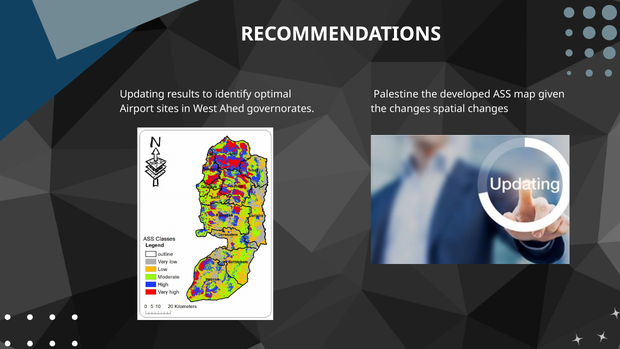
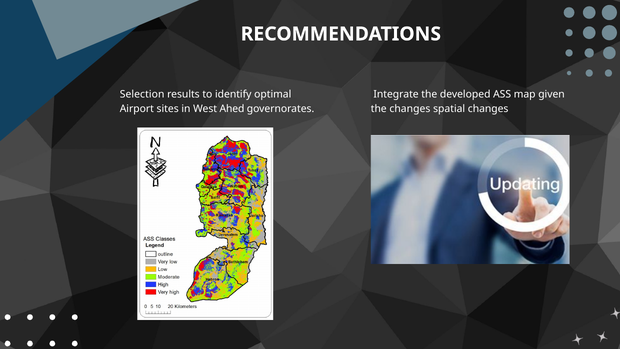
Updating: Updating -> Selection
Palestine: Palestine -> Integrate
